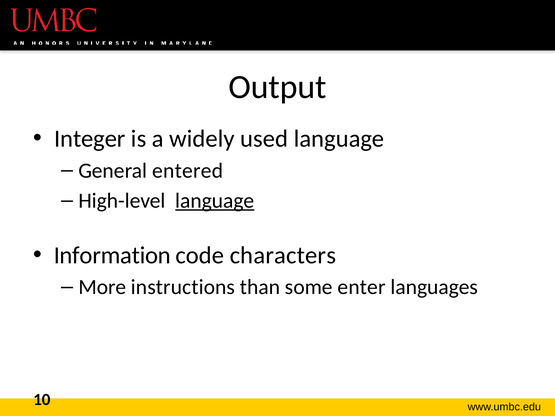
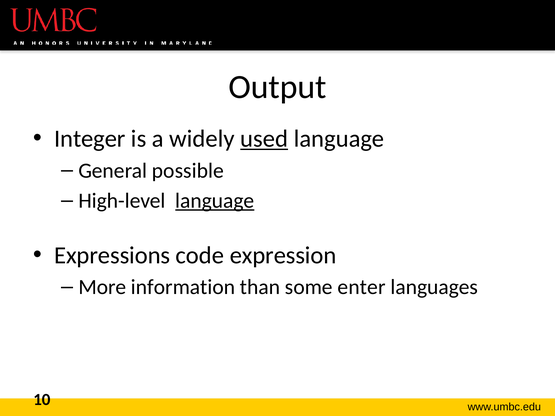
used underline: none -> present
entered: entered -> possible
Information: Information -> Expressions
characters: characters -> expression
instructions: instructions -> information
